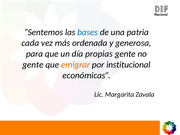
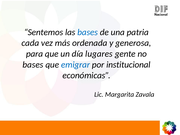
propias: propias -> lugares
gente at (33, 65): gente -> bases
emigrar colour: orange -> blue
